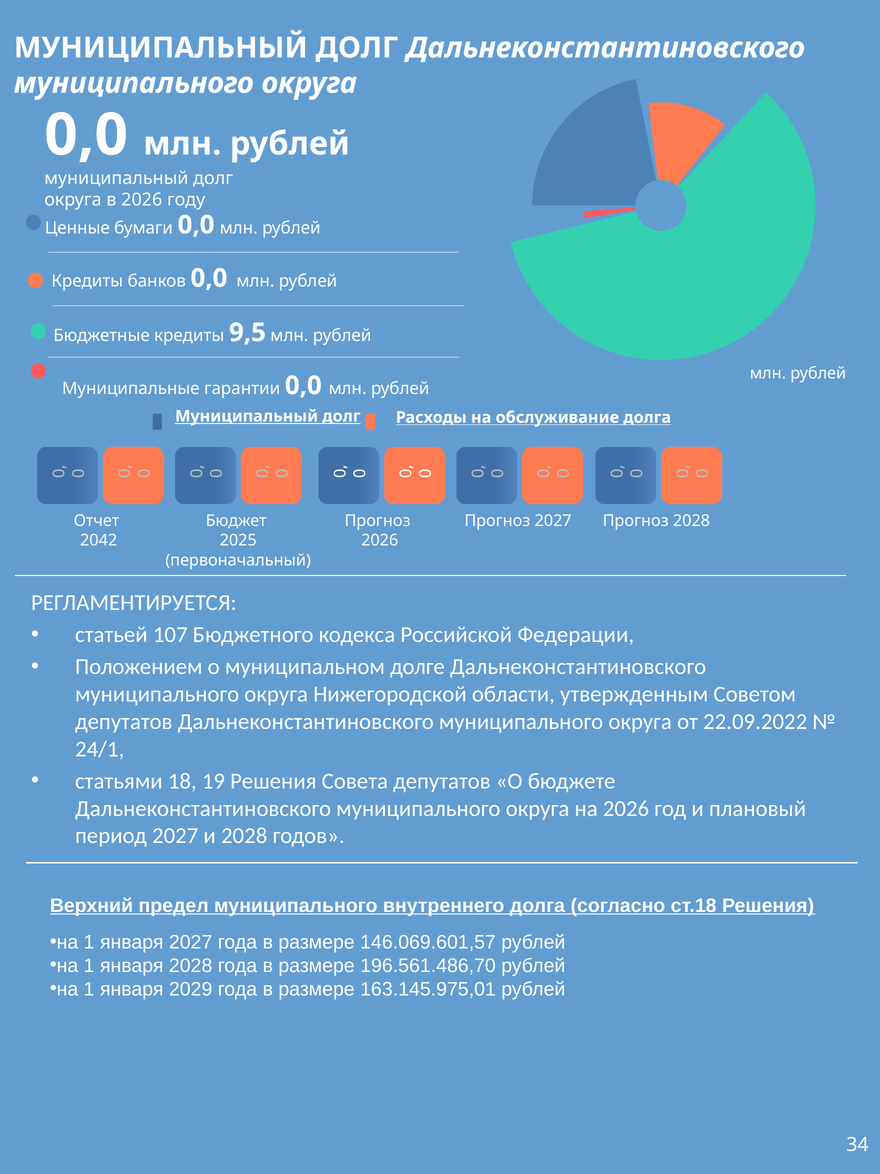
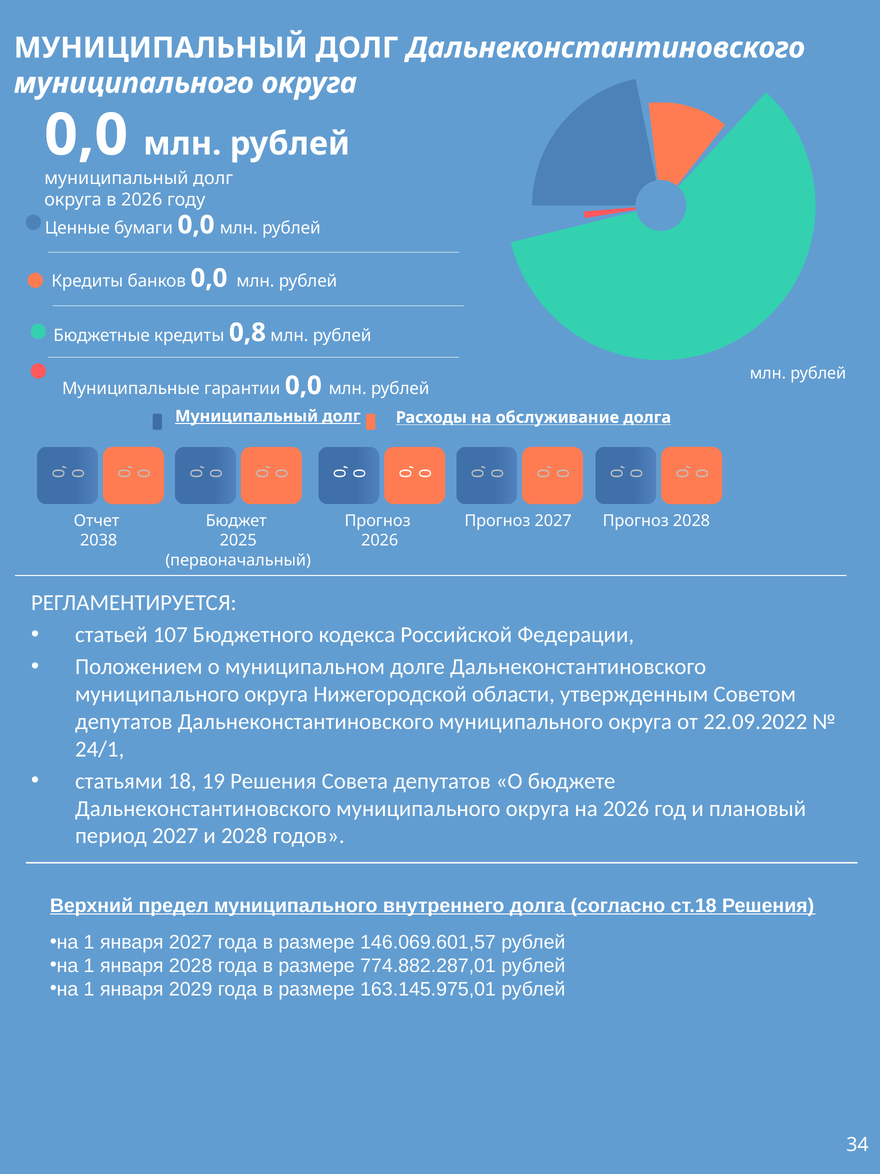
9,5: 9,5 -> 0,8
2042: 2042 -> 2038
196.561.486,70: 196.561.486,70 -> 774.882.287,01
